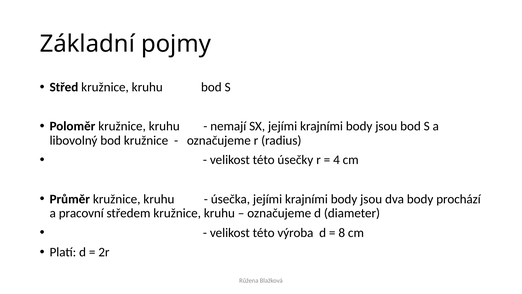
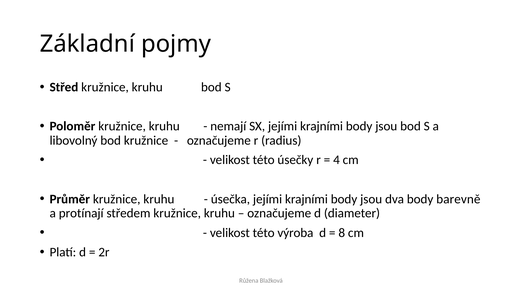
prochází: prochází -> barevně
pracovní: pracovní -> protínají
